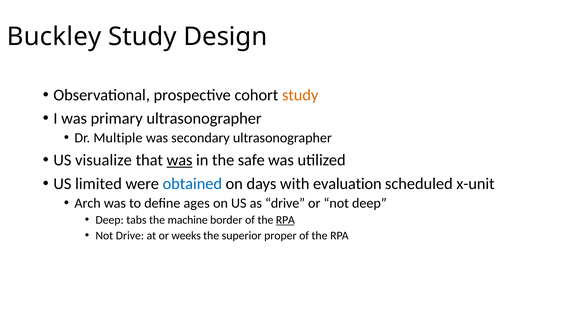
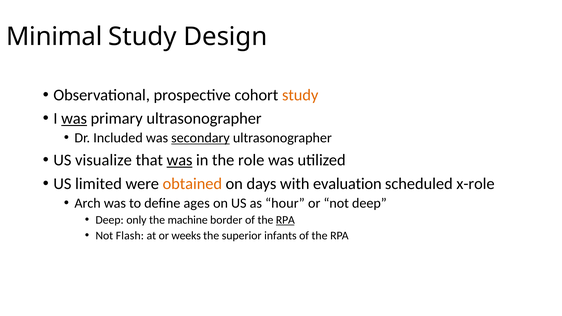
Buckley: Buckley -> Minimal
was at (74, 119) underline: none -> present
Multiple: Multiple -> Included
secondary underline: none -> present
safe: safe -> role
obtained colour: blue -> orange
x-unit: x-unit -> x-role
as drive: drive -> hour
tabs: tabs -> only
Not Drive: Drive -> Flash
proper: proper -> infants
